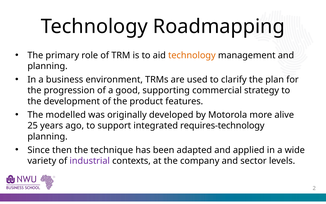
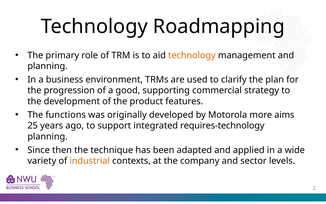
modelled: modelled -> functions
alive: alive -> aims
industrial colour: purple -> orange
